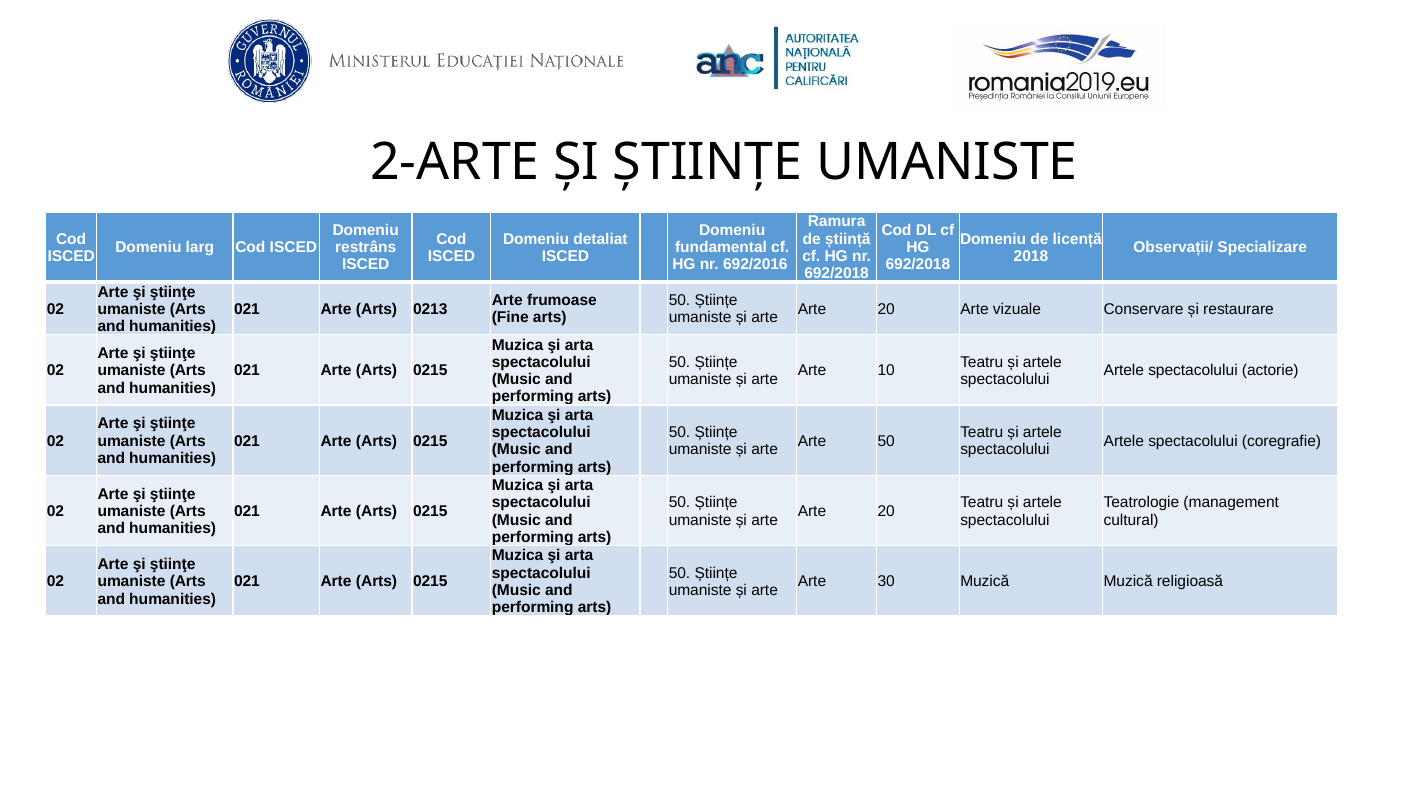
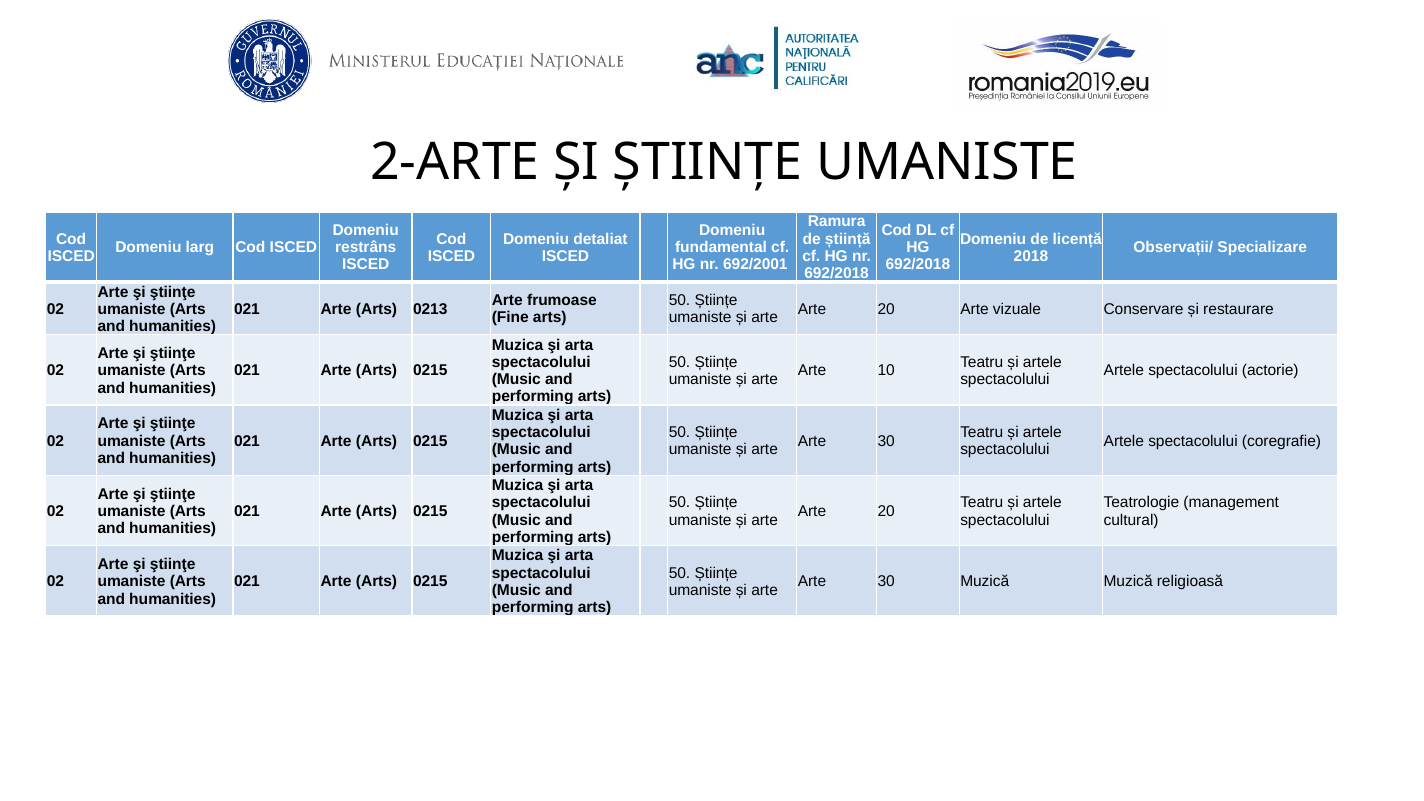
692/2016: 692/2016 -> 692/2001
50 at (886, 441): 50 -> 30
